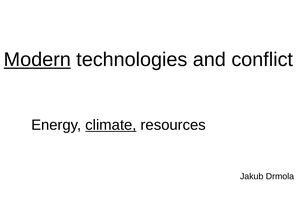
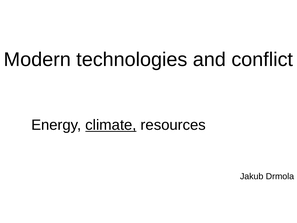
Modern underline: present -> none
